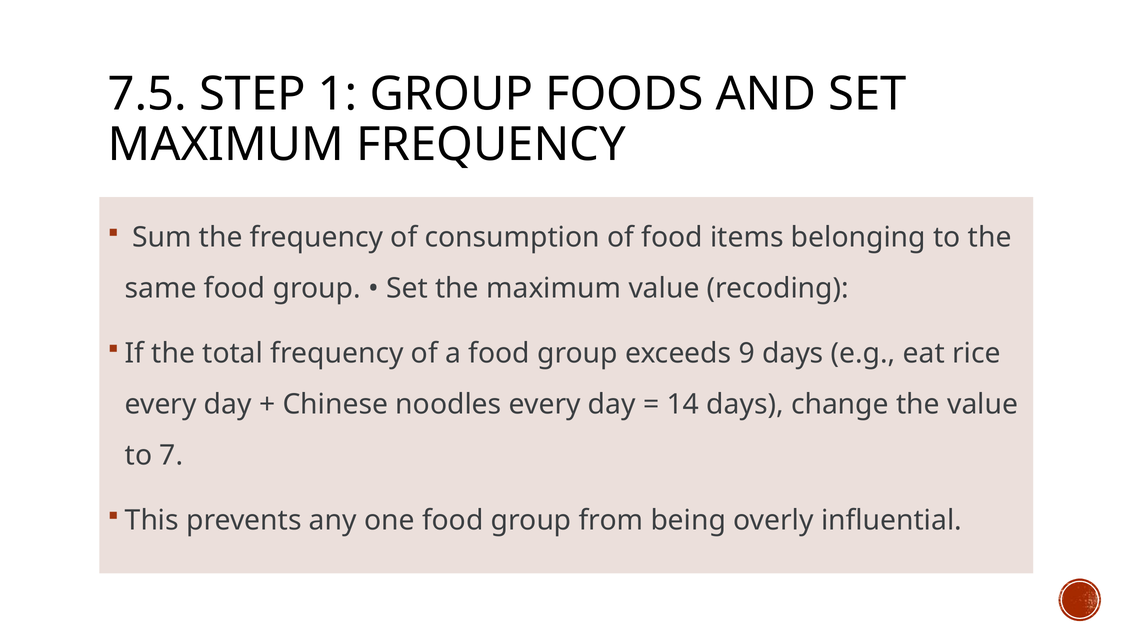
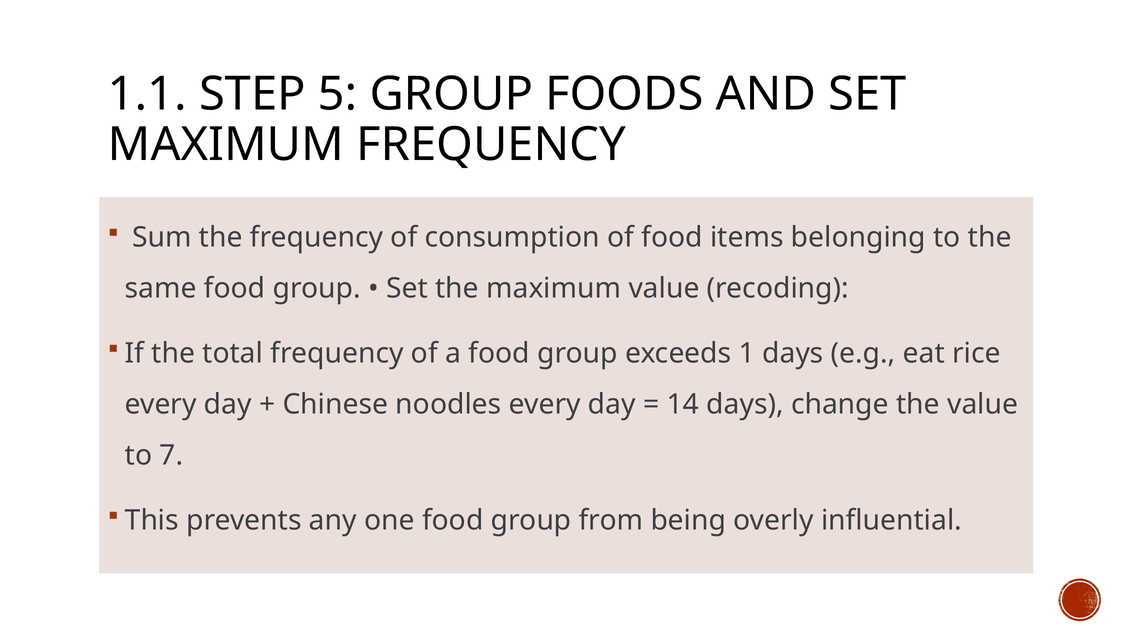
7.5: 7.5 -> 1.1
1: 1 -> 5
9: 9 -> 1
